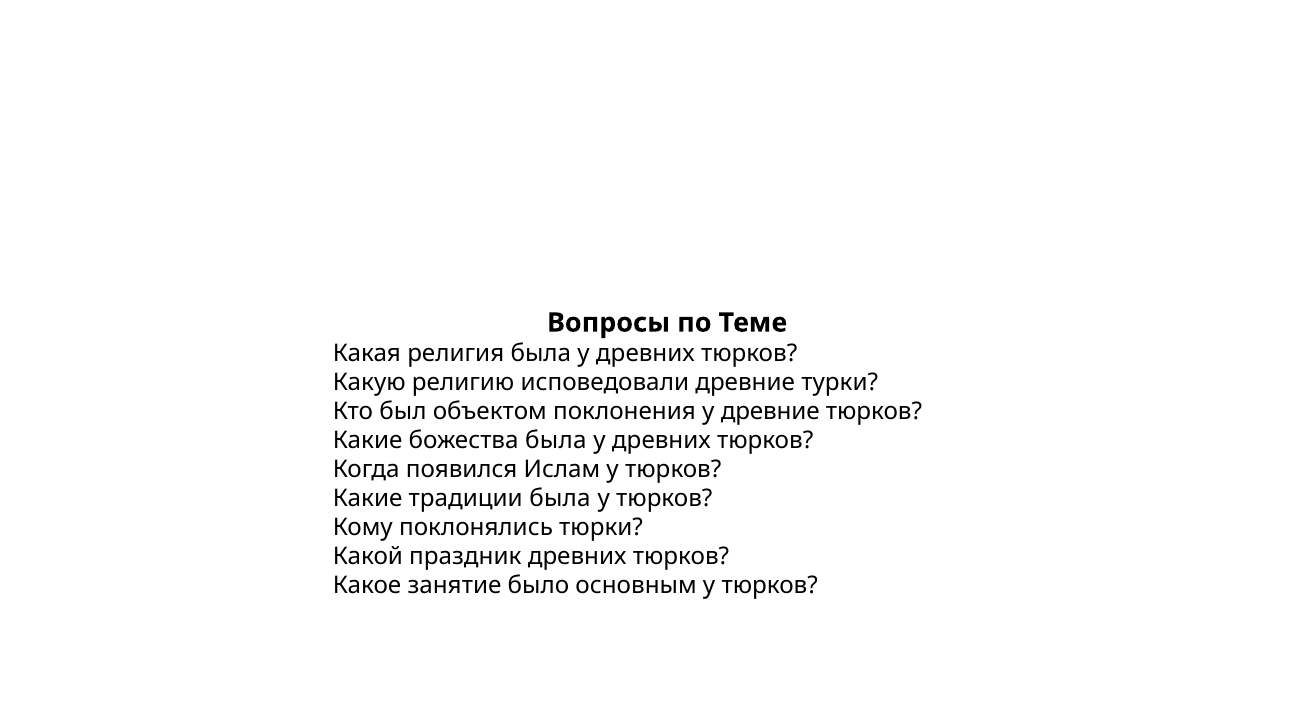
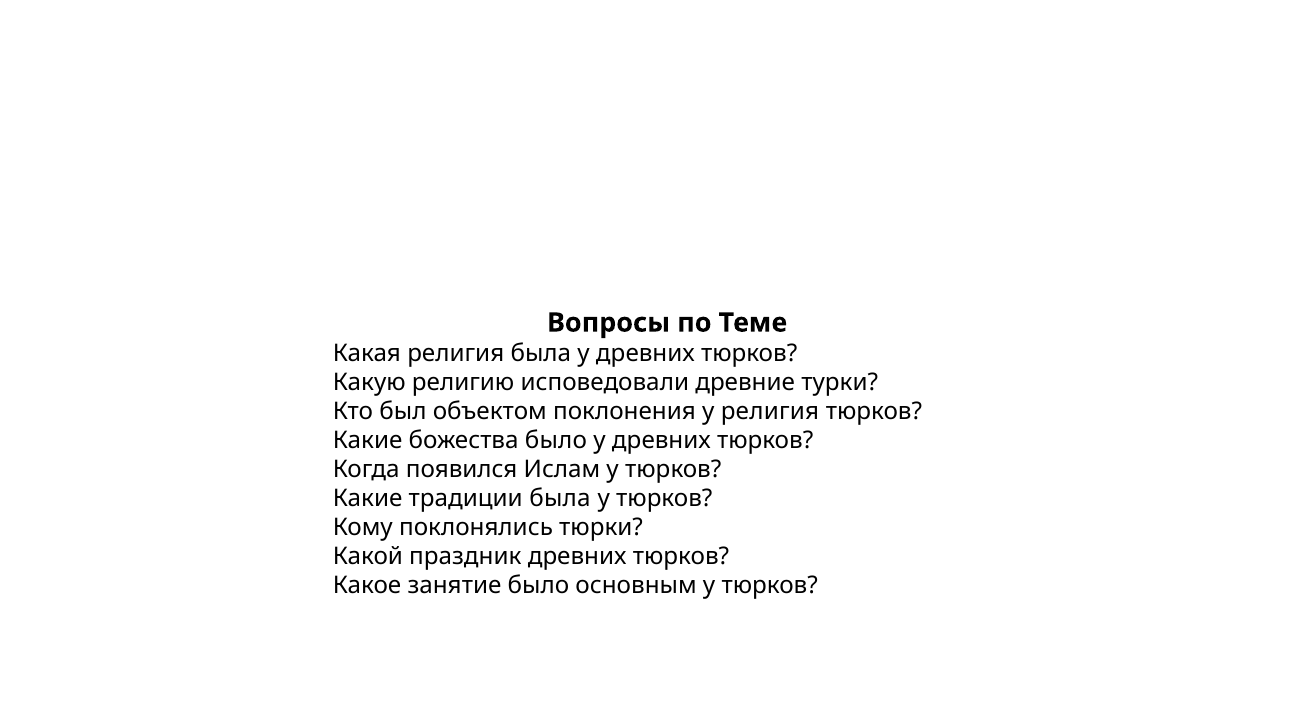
у древние: древние -> религия
божества была: была -> было
